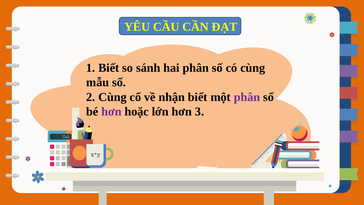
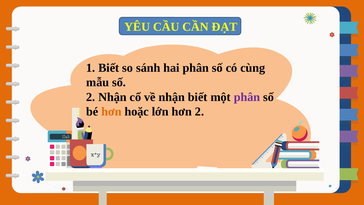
2 Cùng: Cùng -> Nhận
hơn at (111, 112) colour: purple -> orange
hơn 3: 3 -> 2
